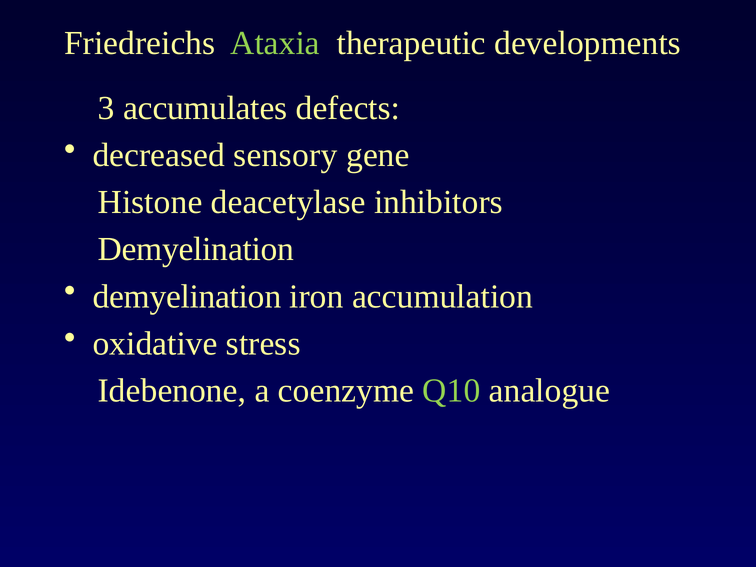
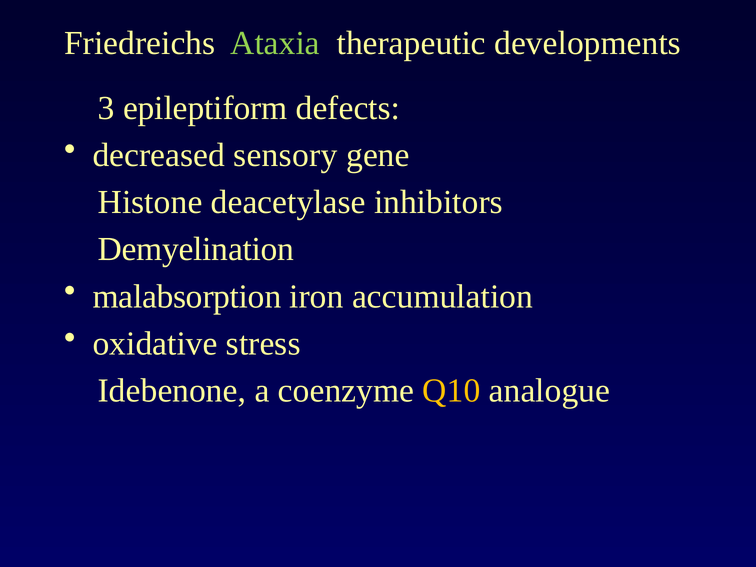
accumulates: accumulates -> epileptiform
demyelination at (187, 296): demyelination -> malabsorption
Q10 colour: light green -> yellow
